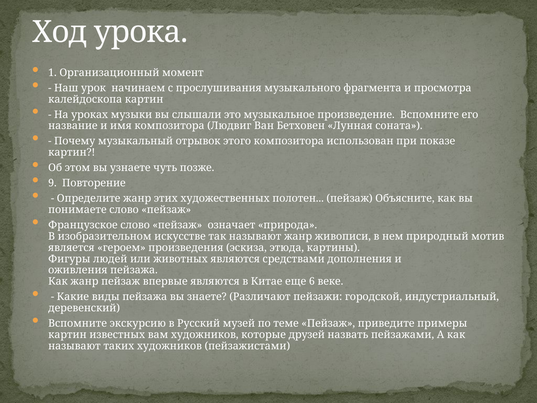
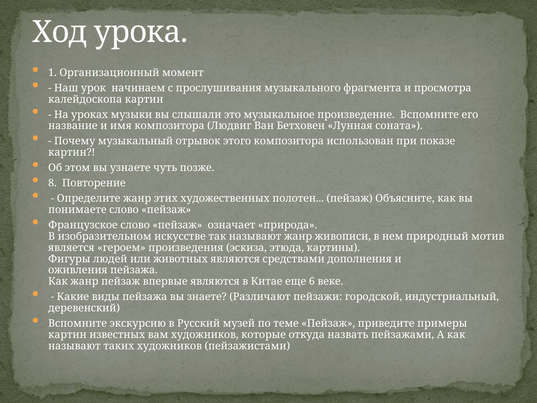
9: 9 -> 8
друзей: друзей -> откуда
